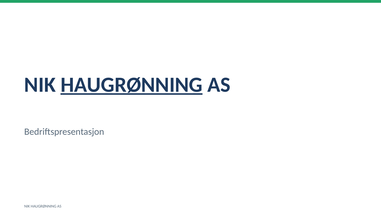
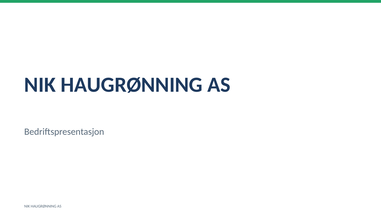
HAUGRØNNING at (132, 85) underline: present -> none
